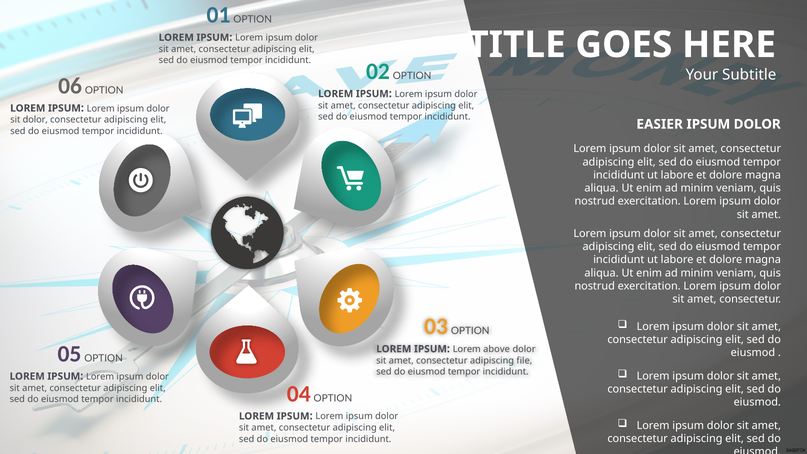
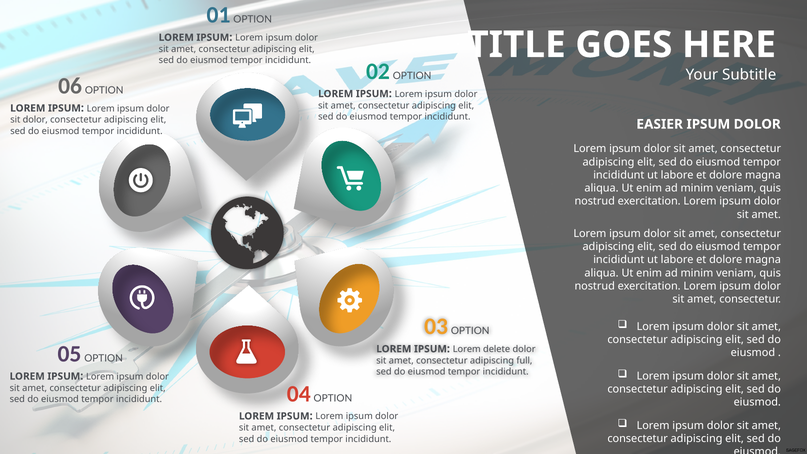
above: above -> delete
file: file -> full
